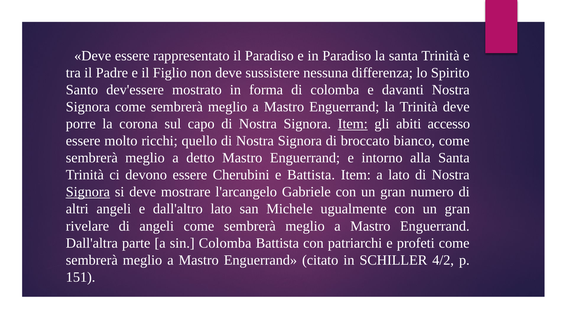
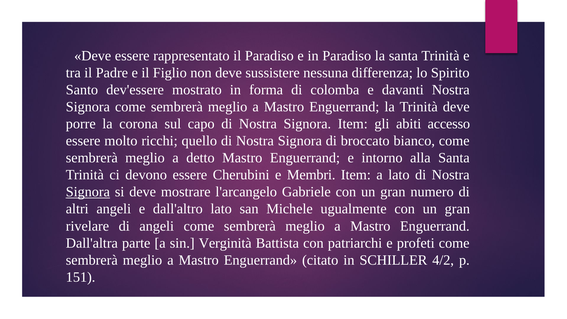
Item at (353, 124) underline: present -> none
e Battista: Battista -> Membri
sin Colomba: Colomba -> Verginità
